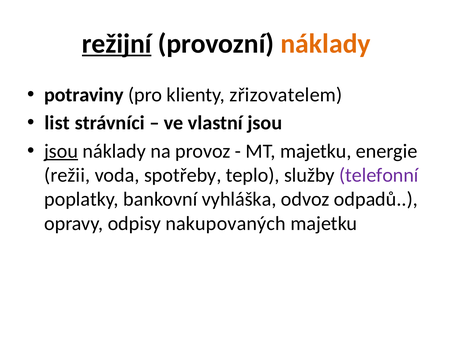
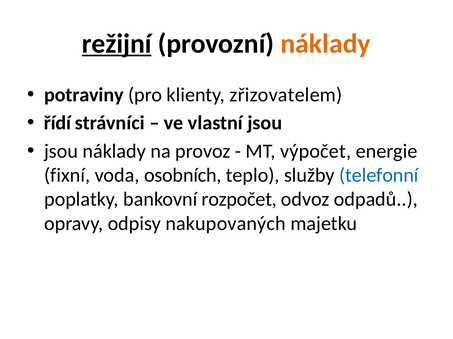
list: list -> řídí
jsou at (61, 151) underline: present -> none
MT majetku: majetku -> výpočet
režii: režii -> fixní
spotřeby: spotřeby -> osobních
telefonní colour: purple -> blue
vyhláška: vyhláška -> rozpočet
